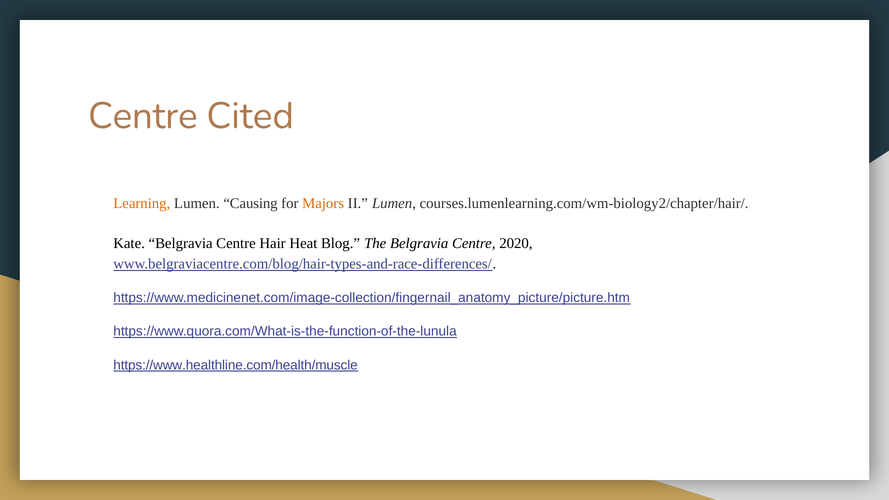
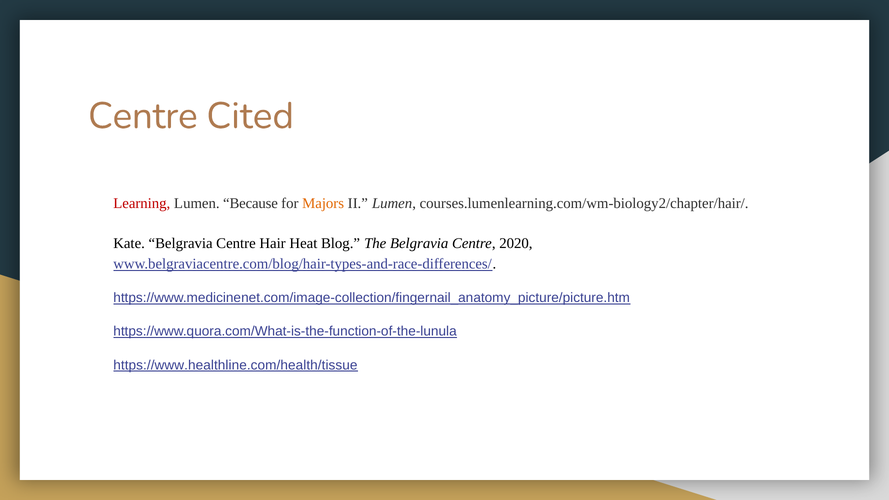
Learning colour: orange -> red
Causing: Causing -> Because
https://www.healthline.com/health/muscle: https://www.healthline.com/health/muscle -> https://www.healthline.com/health/tissue
